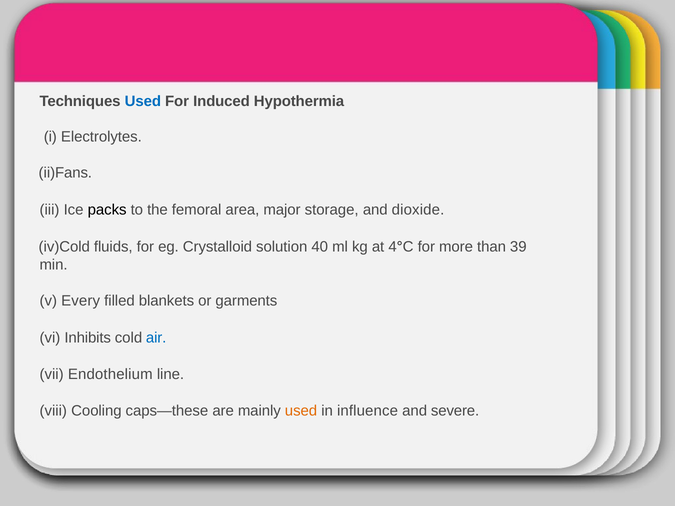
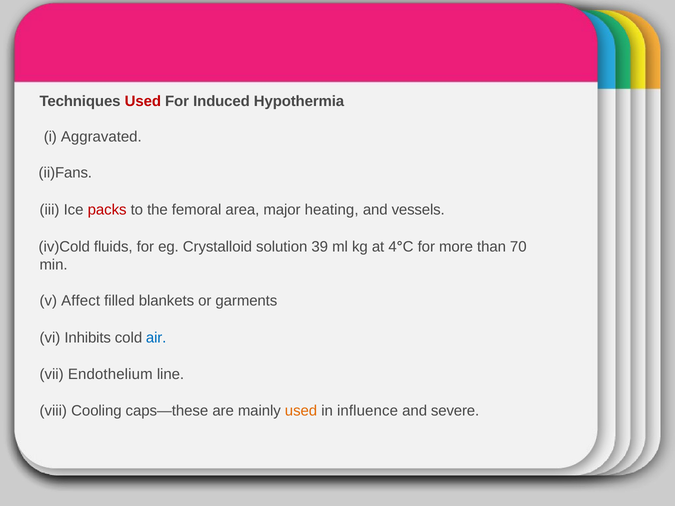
Used at (143, 101) colour: blue -> red
Electrolytes: Electrolytes -> Aggravated
packs colour: black -> red
storage: storage -> heating
dioxide: dioxide -> vessels
40: 40 -> 39
39: 39 -> 70
Every: Every -> Affect
